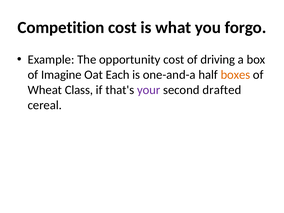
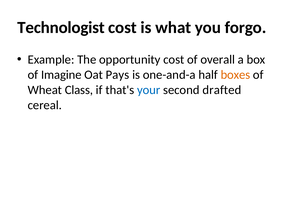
Competition: Competition -> Technologist
driving: driving -> overall
Each: Each -> Pays
your colour: purple -> blue
